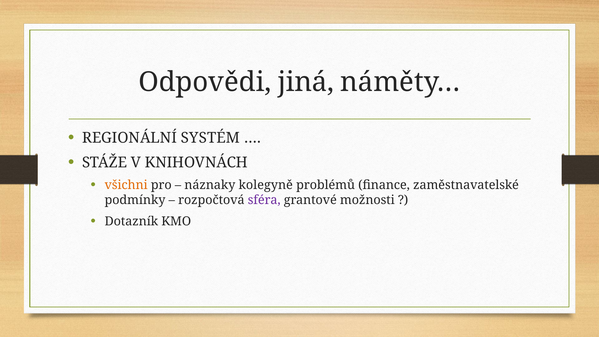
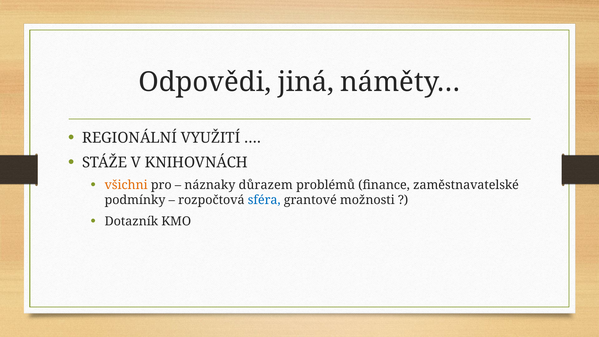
SYSTÉM: SYSTÉM -> VYUŽITÍ
kolegyně: kolegyně -> důrazem
sféra colour: purple -> blue
